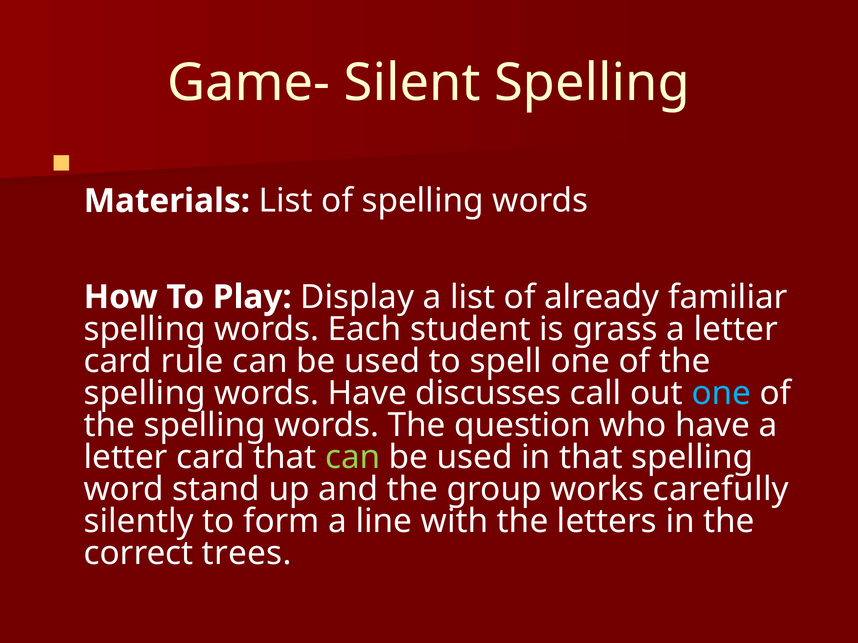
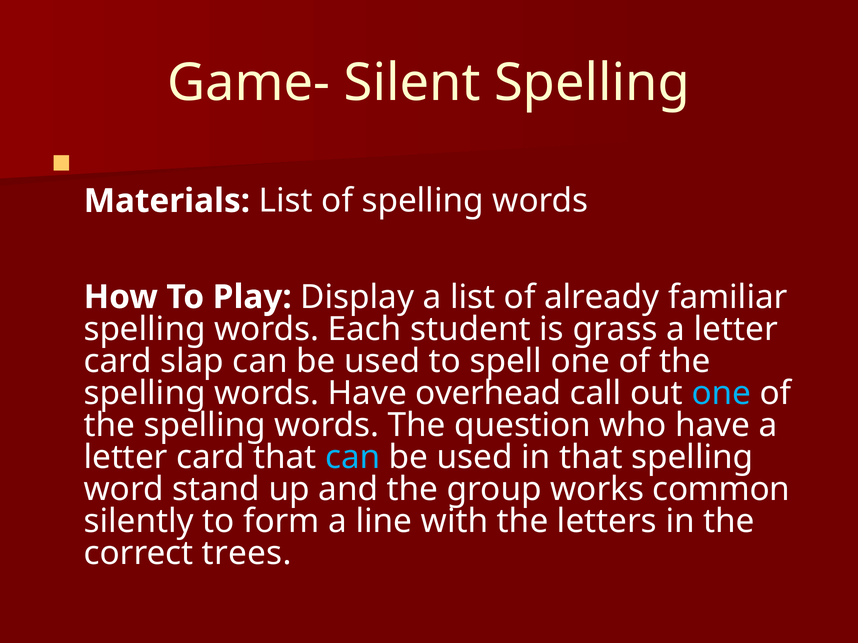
rule: rule -> slap
discusses: discusses -> overhead
can at (353, 458) colour: light green -> light blue
carefully: carefully -> common
